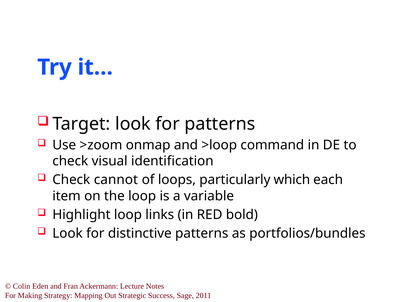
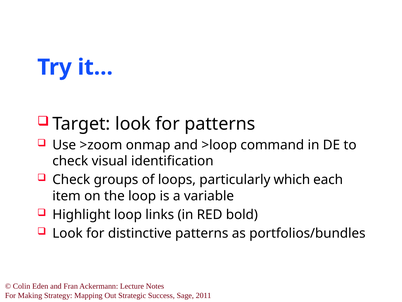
cannot: cannot -> groups
